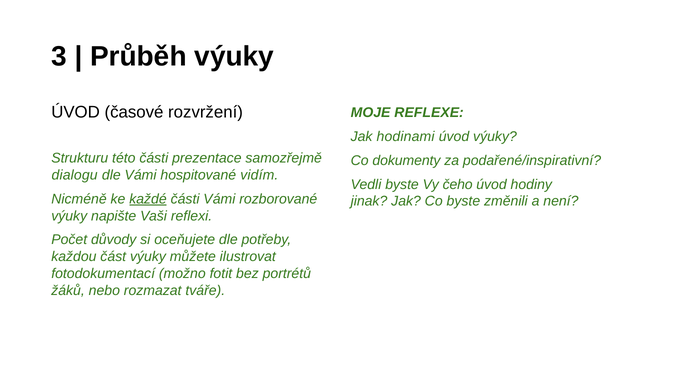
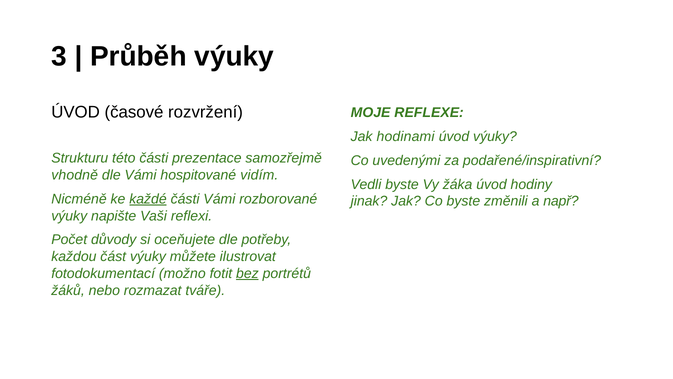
dokumenty: dokumenty -> uvedenými
dialogu: dialogu -> vhodně
čeho: čeho -> žáka
není: není -> např
bez underline: none -> present
